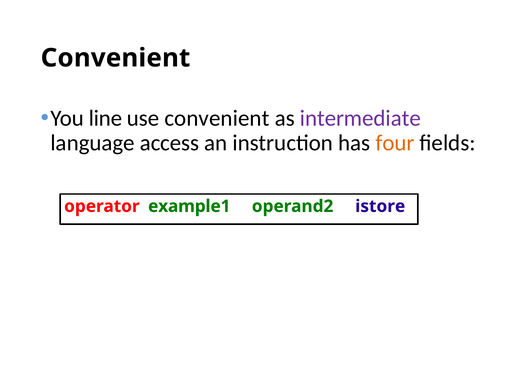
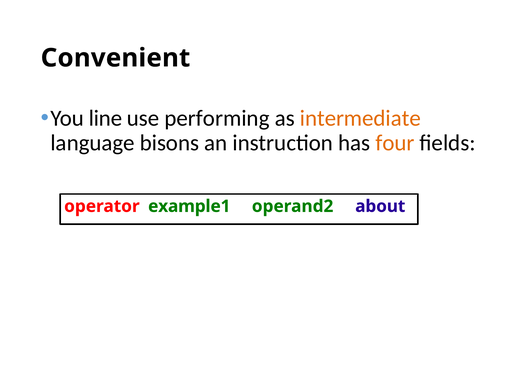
use convenient: convenient -> performing
intermediate colour: purple -> orange
access: access -> bisons
istore: istore -> about
